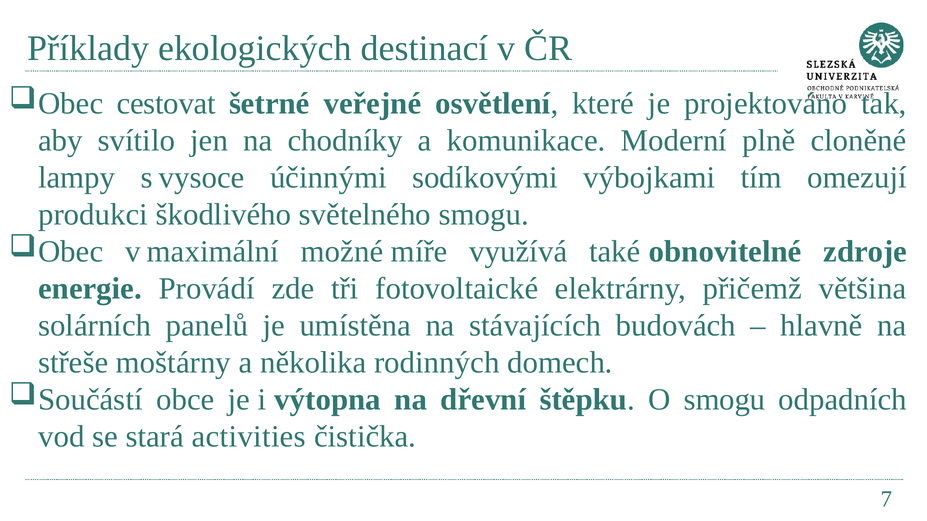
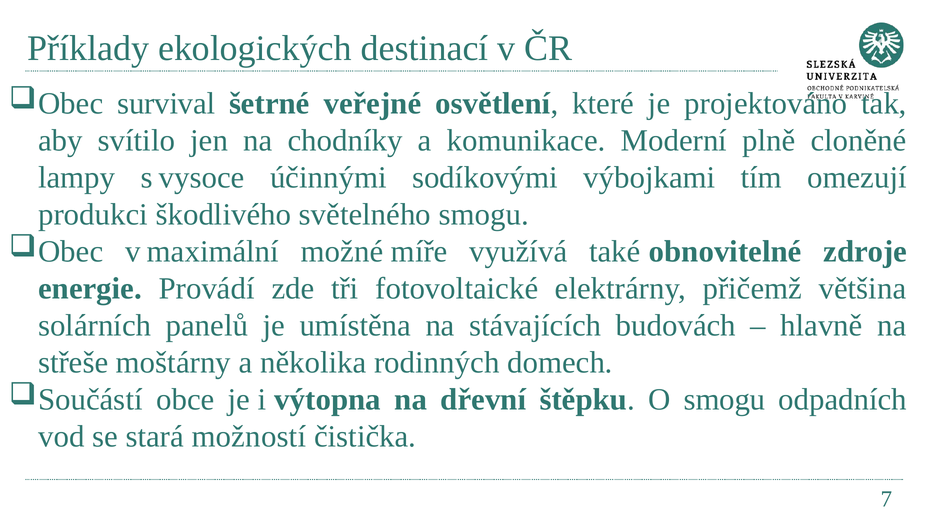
cestovat: cestovat -> survival
activities: activities -> možností
